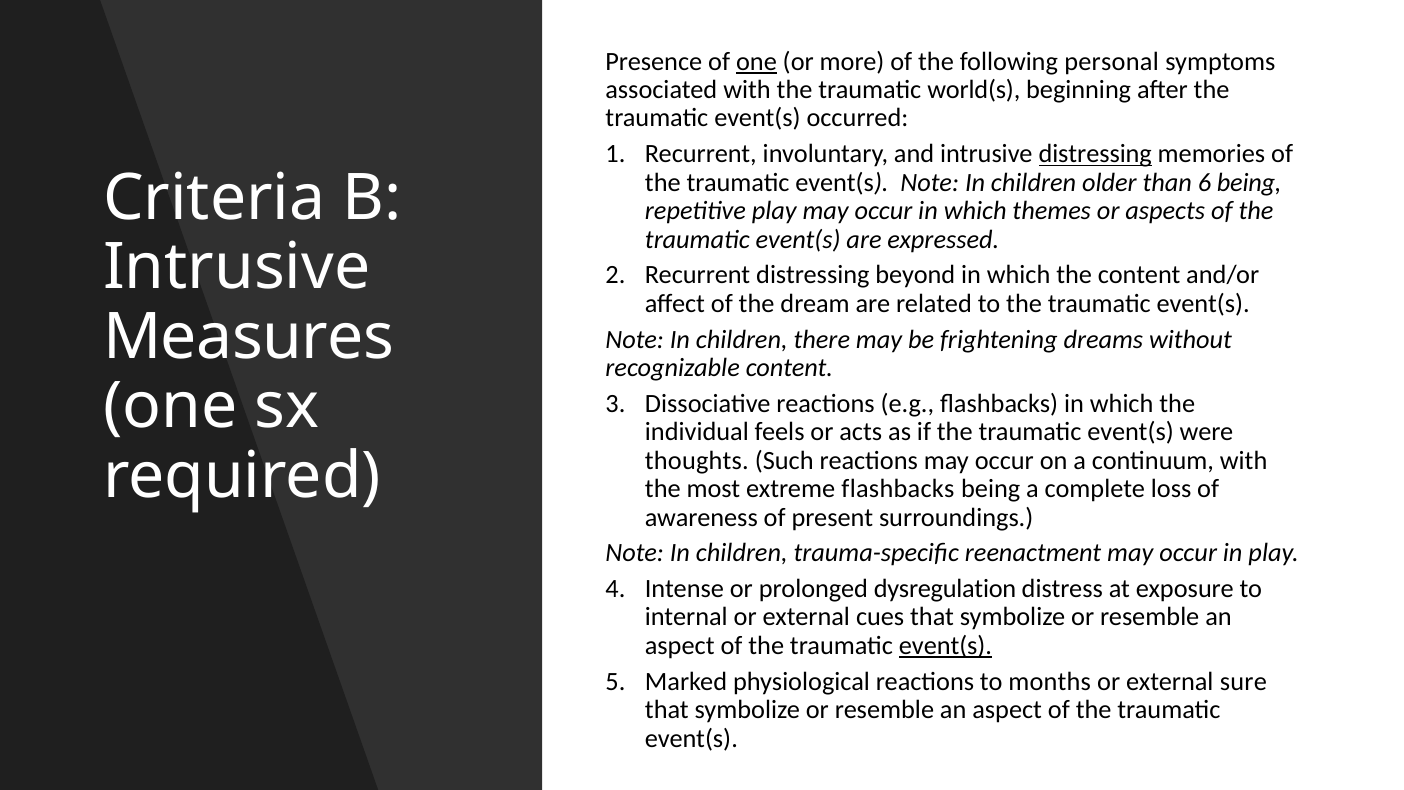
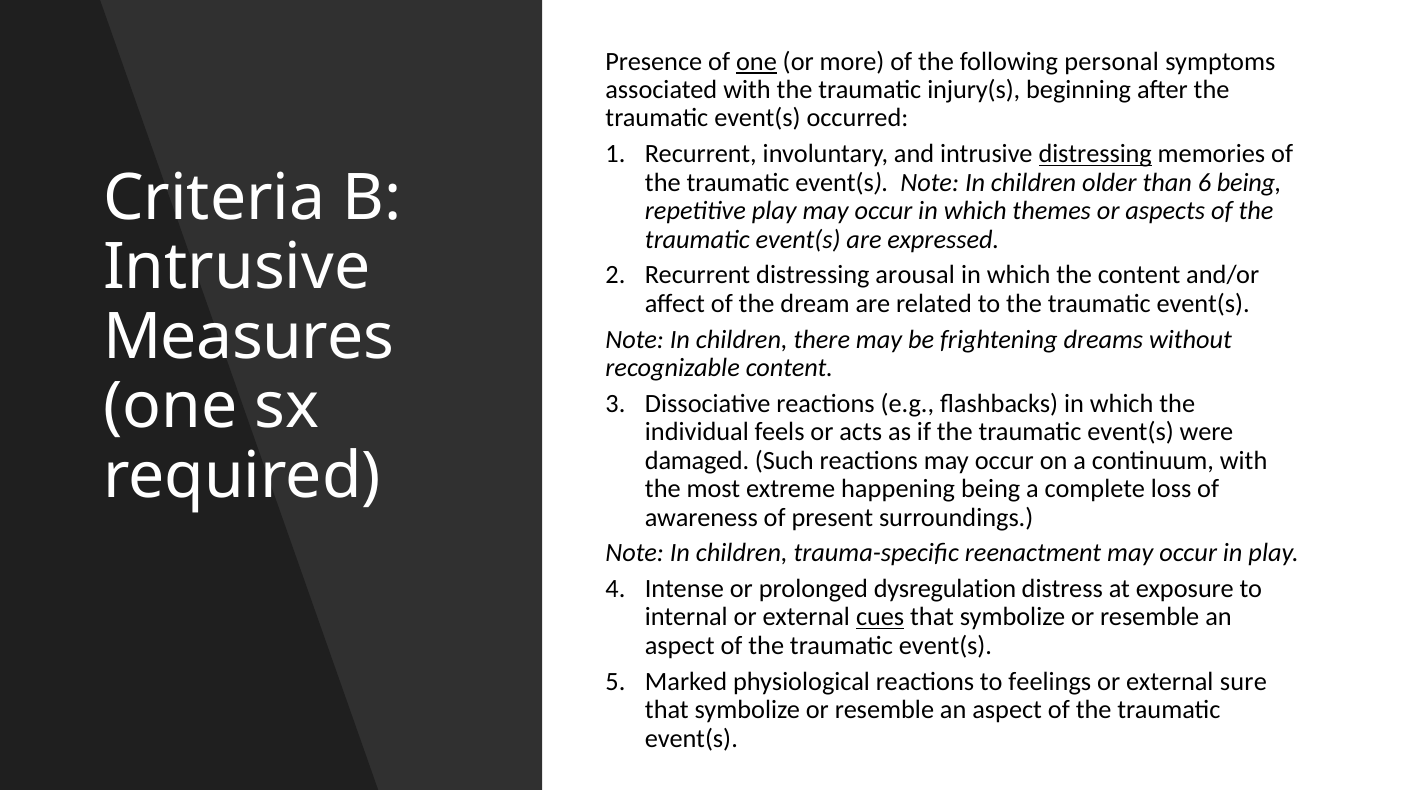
world(s: world(s -> injury(s
beyond: beyond -> arousal
thoughts: thoughts -> damaged
extreme flashbacks: flashbacks -> happening
cues underline: none -> present
event(s at (945, 645) underline: present -> none
months: months -> feelings
